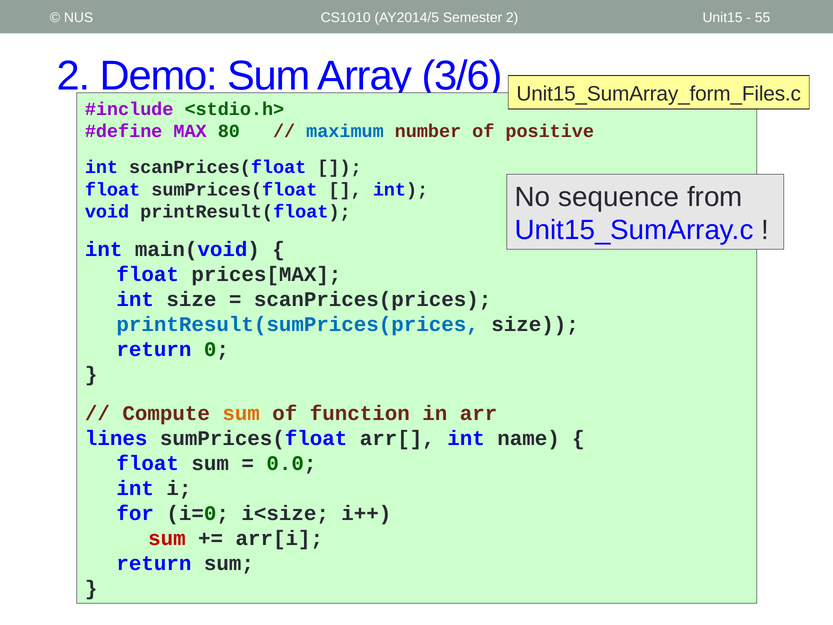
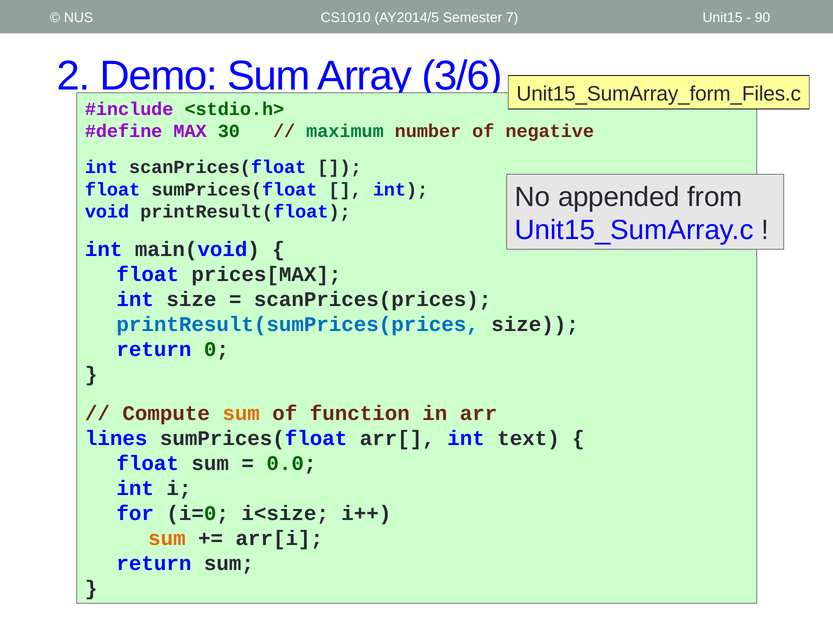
Semester 2: 2 -> 7
55: 55 -> 90
80: 80 -> 30
maximum colour: blue -> green
positive: positive -> negative
sequence: sequence -> appended
name: name -> text
sum at (167, 538) colour: red -> orange
